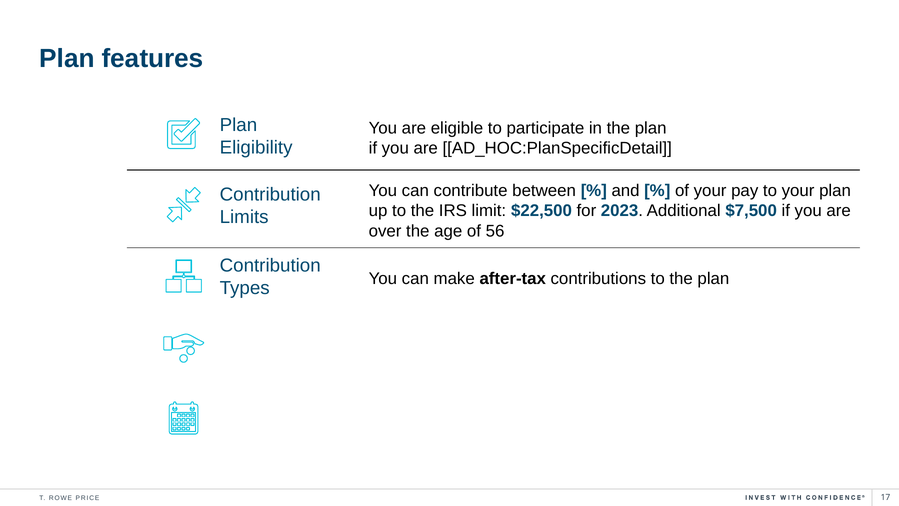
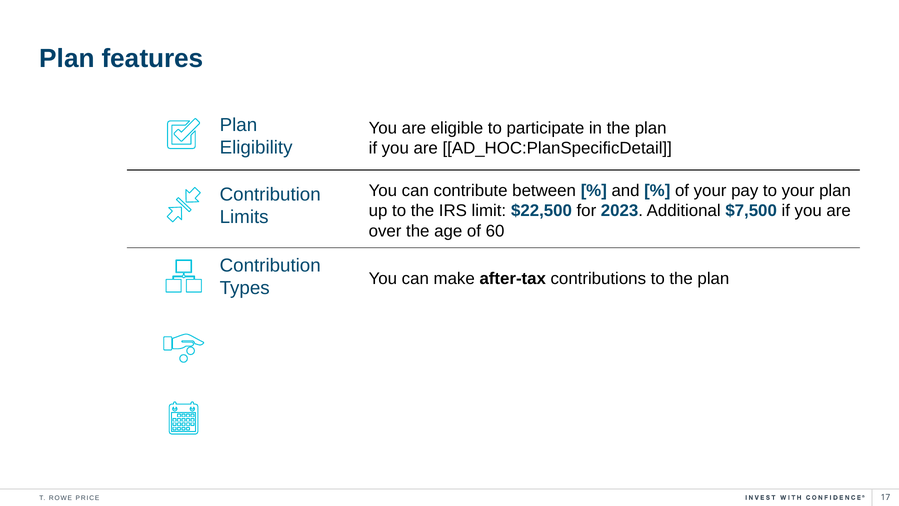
56: 56 -> 60
